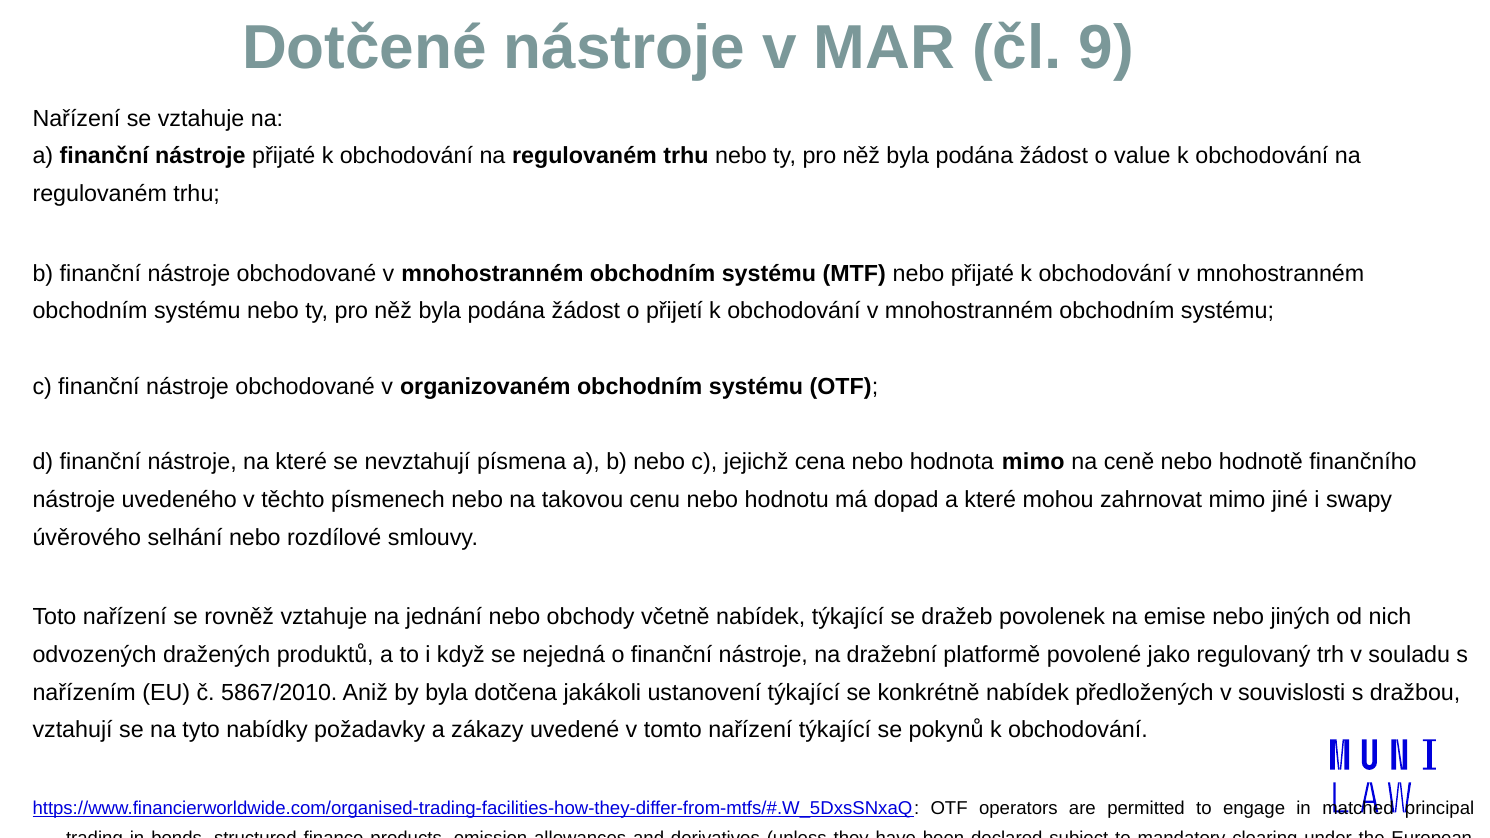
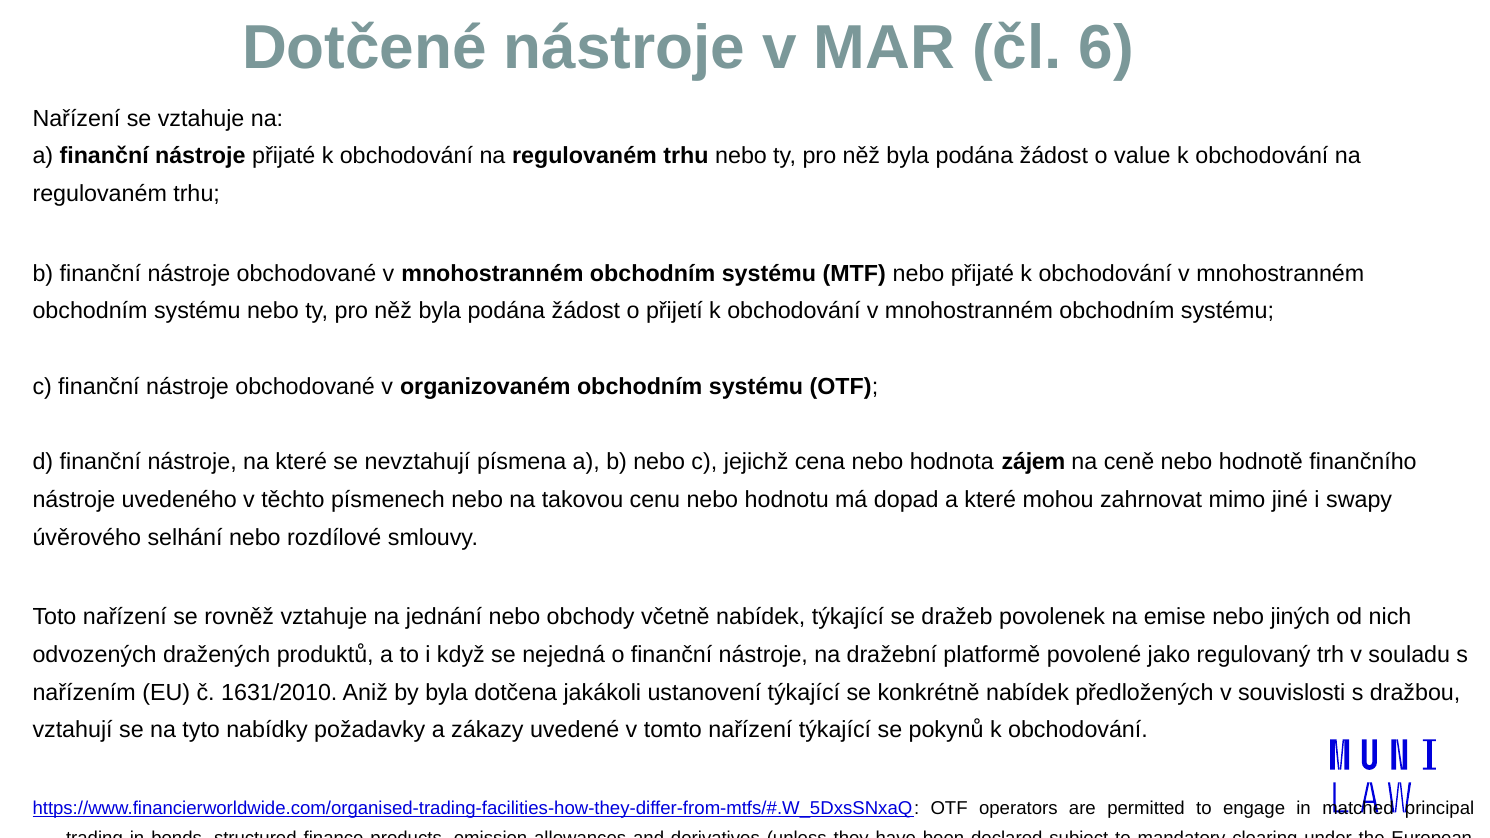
9: 9 -> 6
hodnota mimo: mimo -> zájem
5867/2010: 5867/2010 -> 1631/2010
